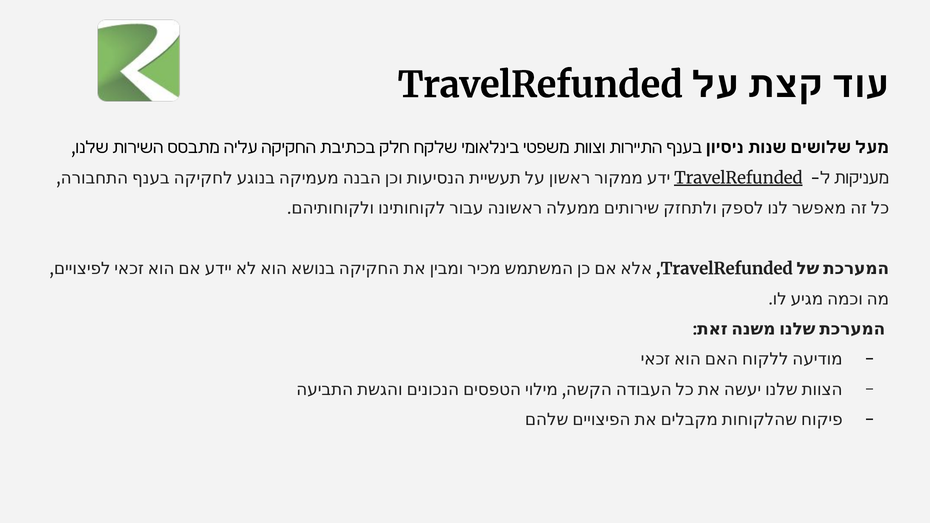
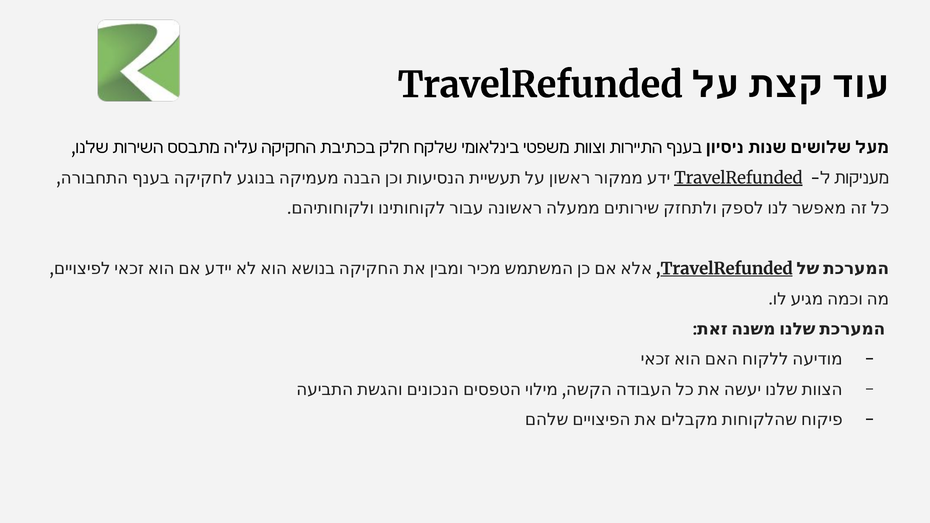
TravelRefunded at (727, 269) underline: none -> present
